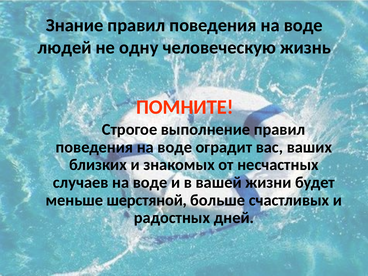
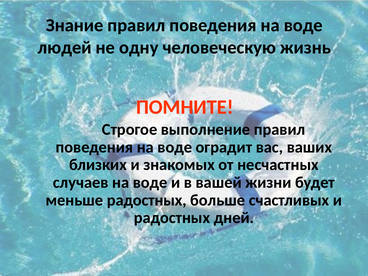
меньше шерстяной: шерстяной -> радостных
